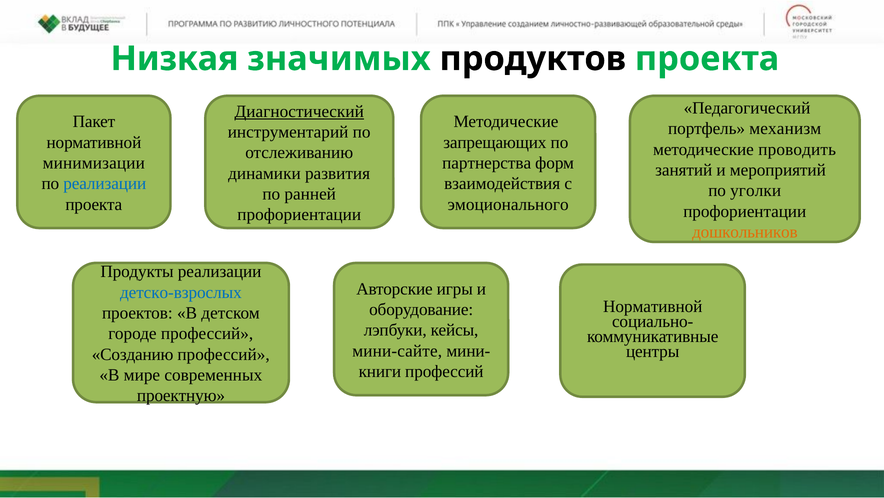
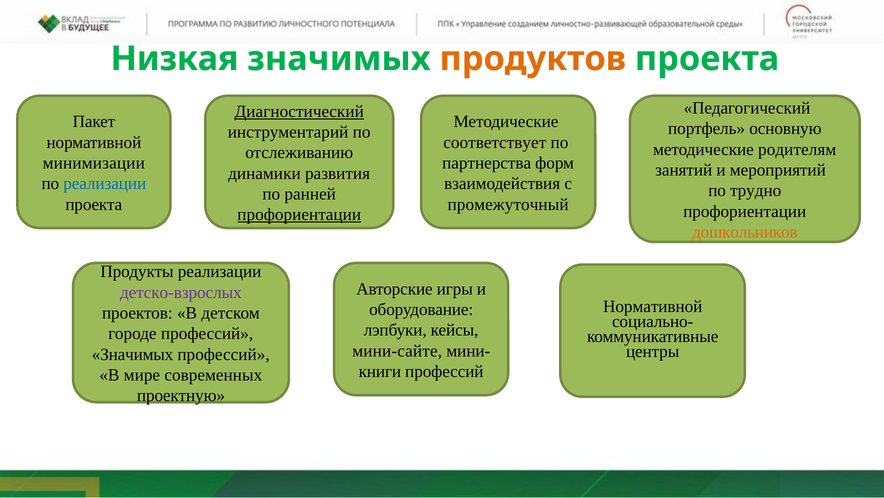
продуктов colour: black -> orange
механизм: механизм -> основную
запрещающих: запрещающих -> соответствует
проводить: проводить -> родителям
уголки: уголки -> трудно
эмоционального: эмоционального -> промежуточный
профориентации at (299, 215) underline: none -> present
детско-взрослых colour: blue -> purple
Созданию at (133, 354): Созданию -> Значимых
